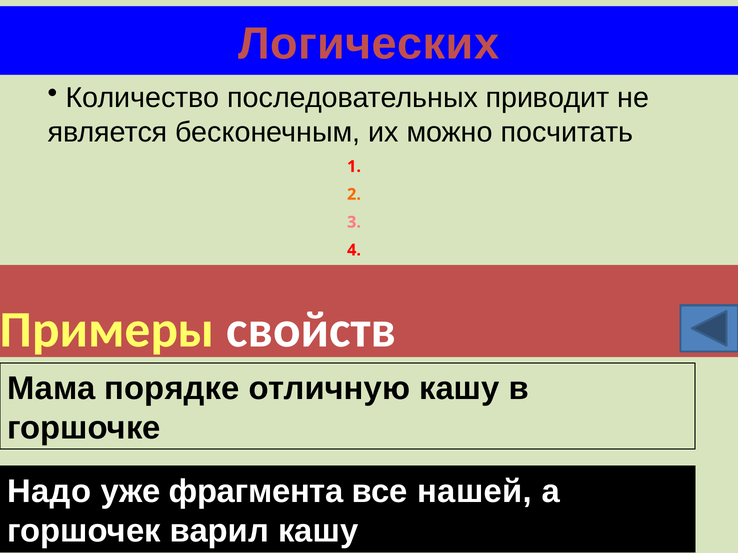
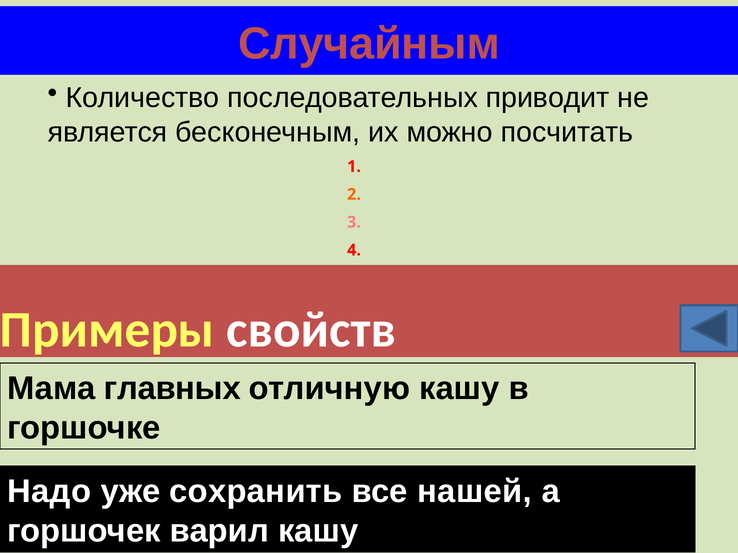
Логических: Логических -> Случайным
порядке: порядке -> главных
фрагмента: фрагмента -> сохранить
